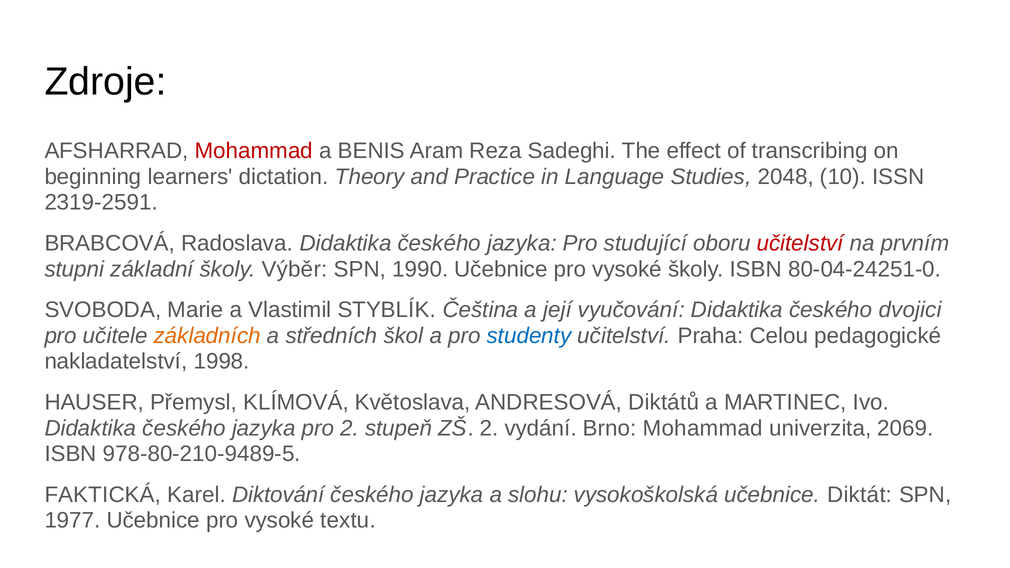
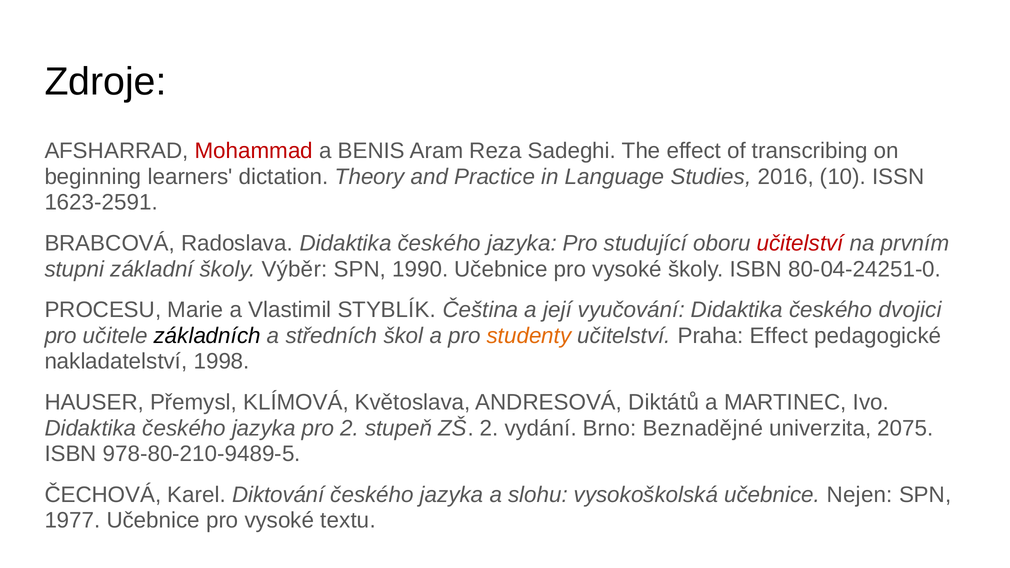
2048: 2048 -> 2016
2319-2591: 2319-2591 -> 1623-2591
SVOBODA: SVOBODA -> PROCESU
základních colour: orange -> black
studenty colour: blue -> orange
Praha Celou: Celou -> Effect
Brno Mohammad: Mohammad -> Beznadějné
2069: 2069 -> 2075
FAKTICKÁ: FAKTICKÁ -> ČECHOVÁ
Diktát: Diktát -> Nejen
